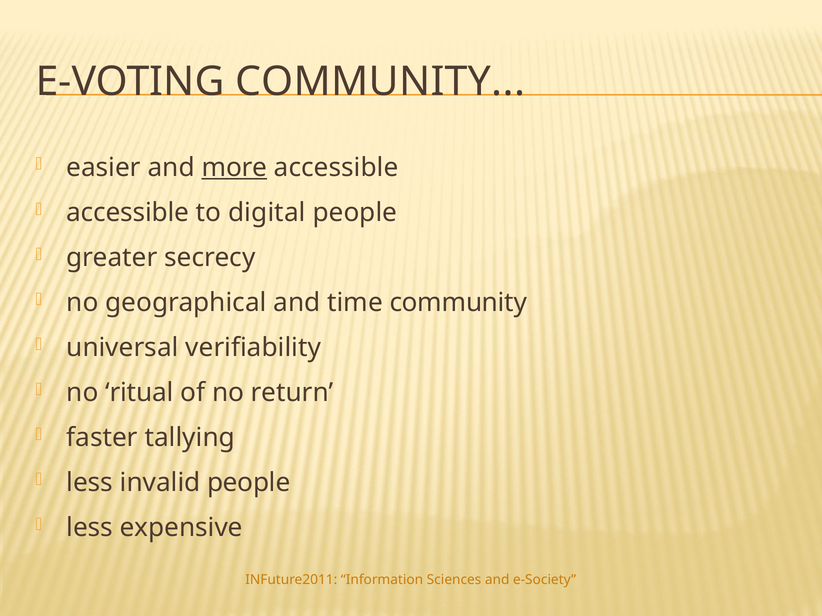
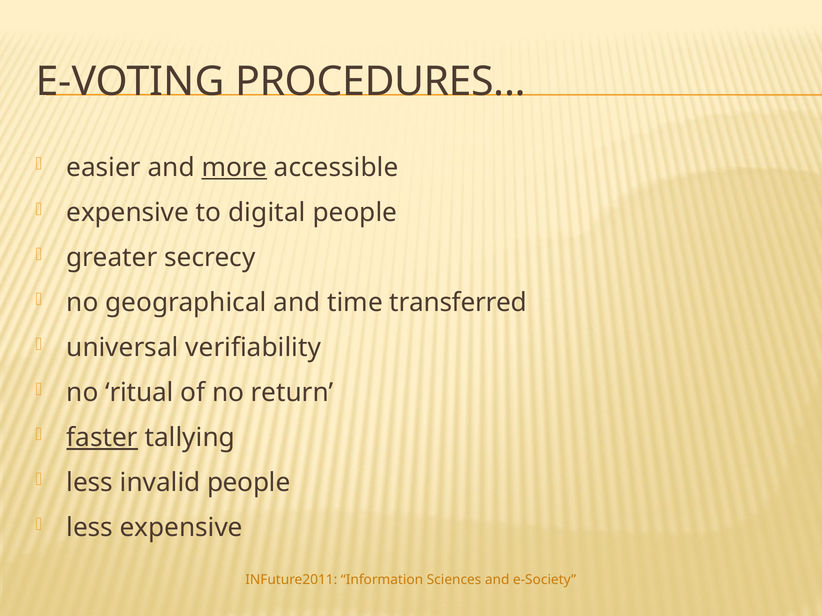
E-VOTING COMMUNITY: COMMUNITY -> PROCEDURES
accessible at (128, 213): accessible -> expensive
time community: community -> transferred
faster underline: none -> present
